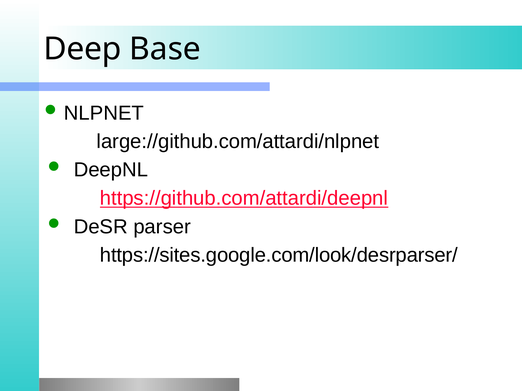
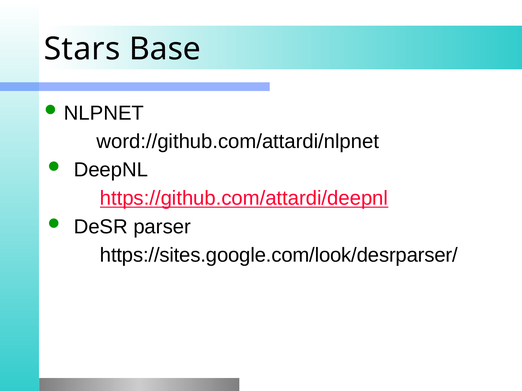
Deep: Deep -> Stars
large://github.com/attardi/nlpnet: large://github.com/attardi/nlpnet -> word://github.com/attardi/nlpnet
